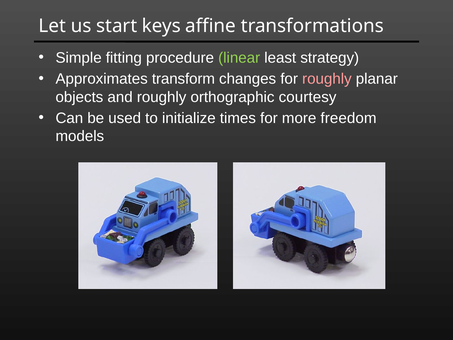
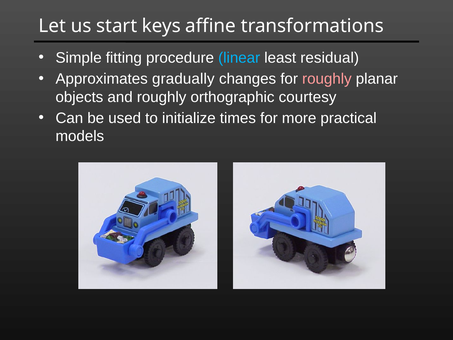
linear colour: light green -> light blue
strategy: strategy -> residual
transform: transform -> gradually
freedom: freedom -> practical
